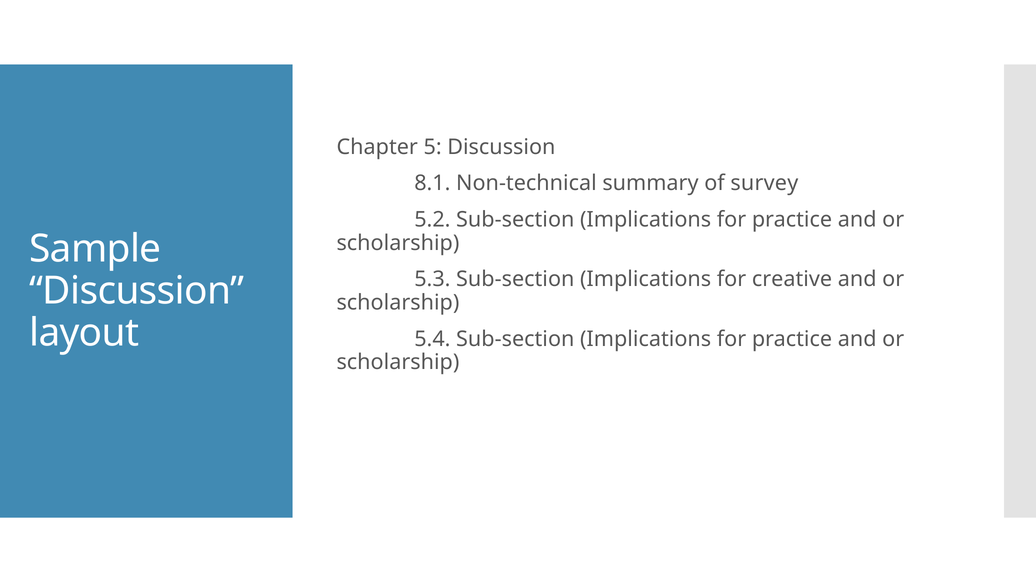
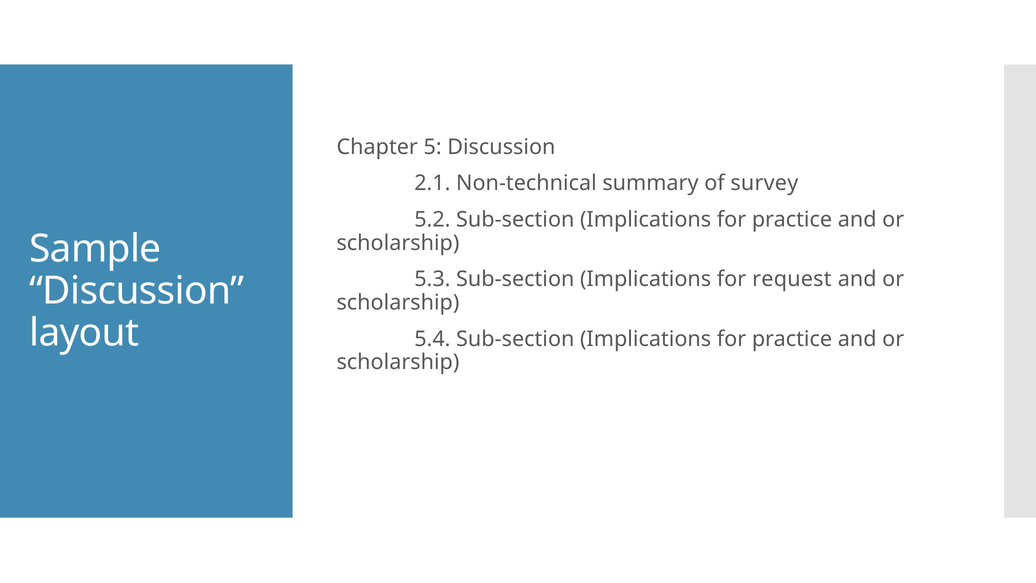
8.1: 8.1 -> 2.1
creative: creative -> request
